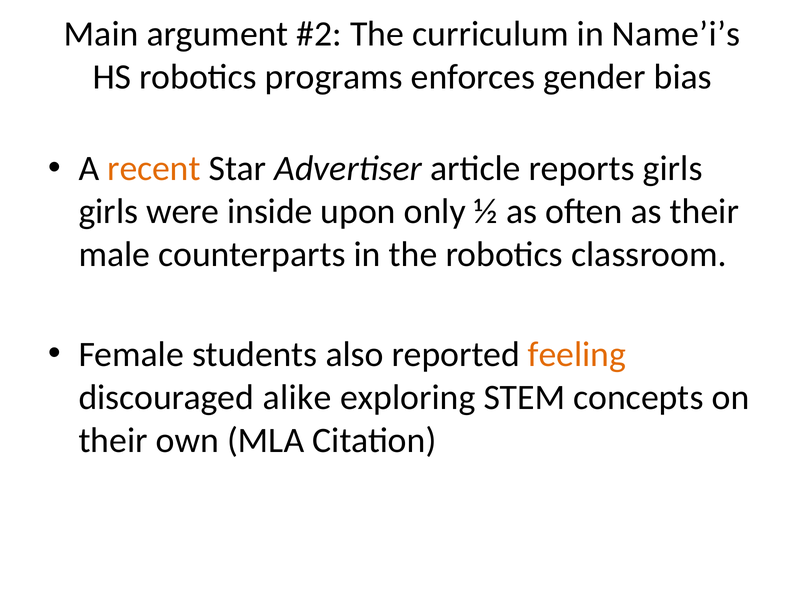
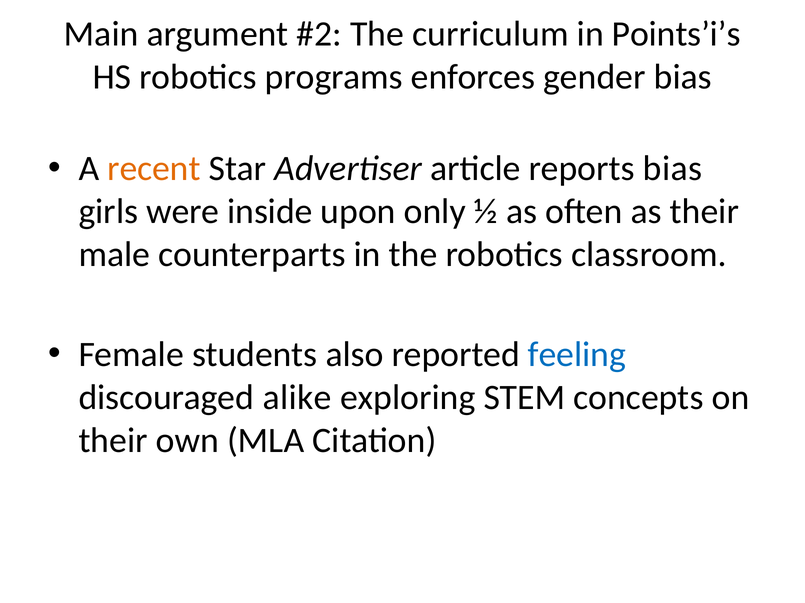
Name’i’s: Name’i’s -> Points’i’s
reports girls: girls -> bias
feeling colour: orange -> blue
